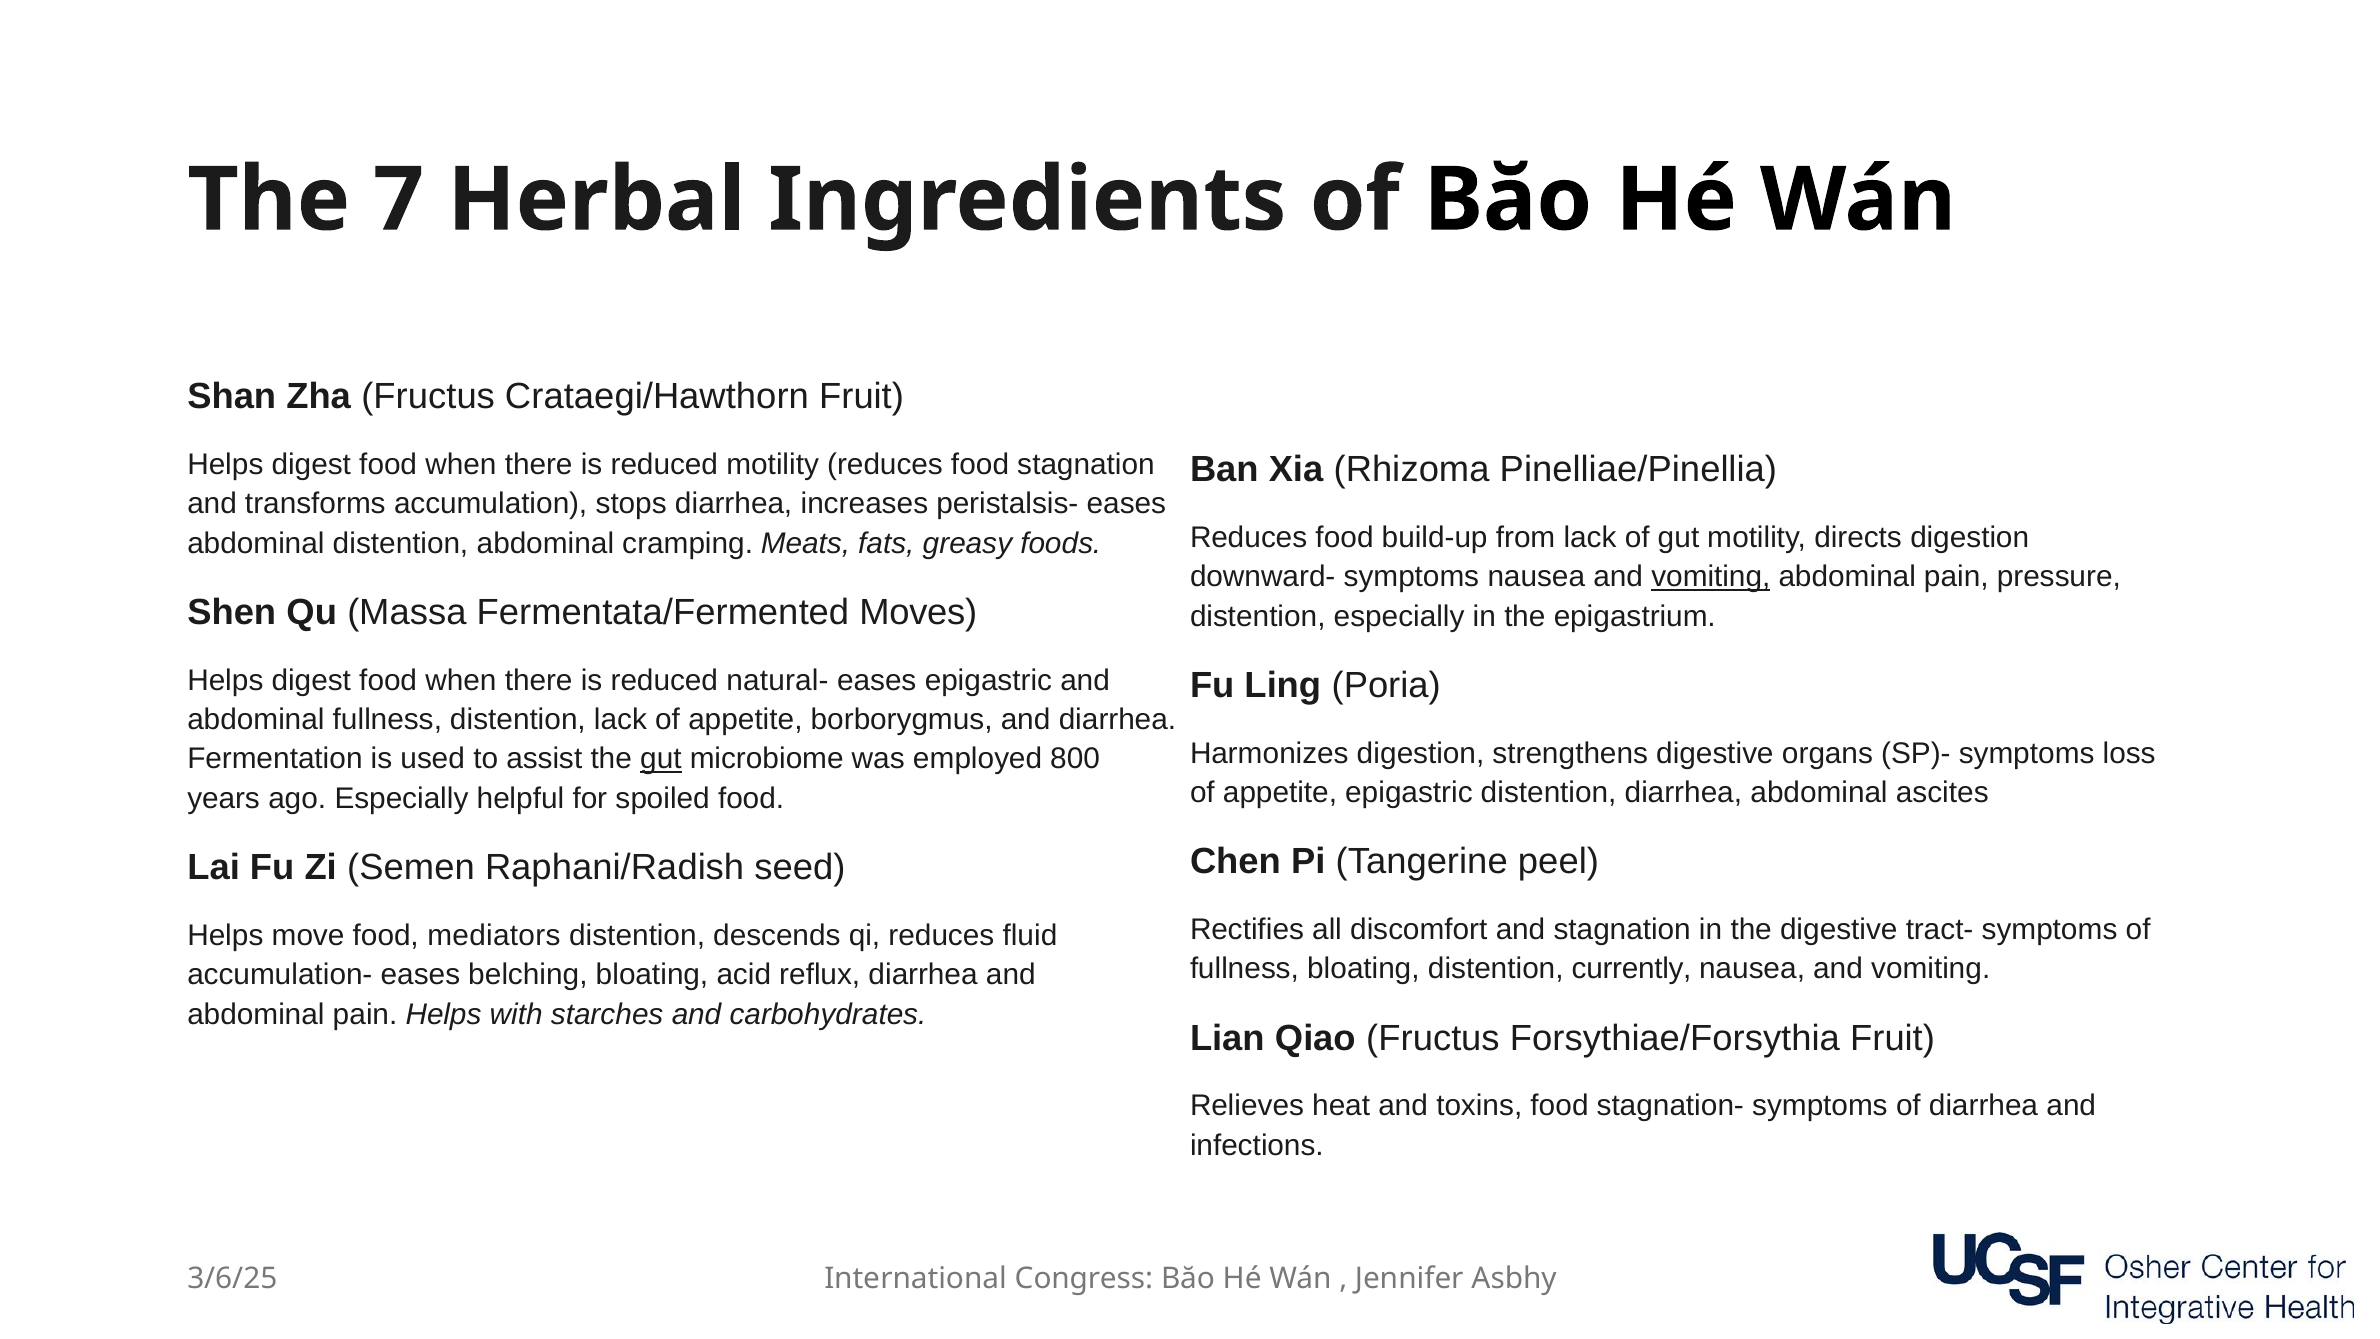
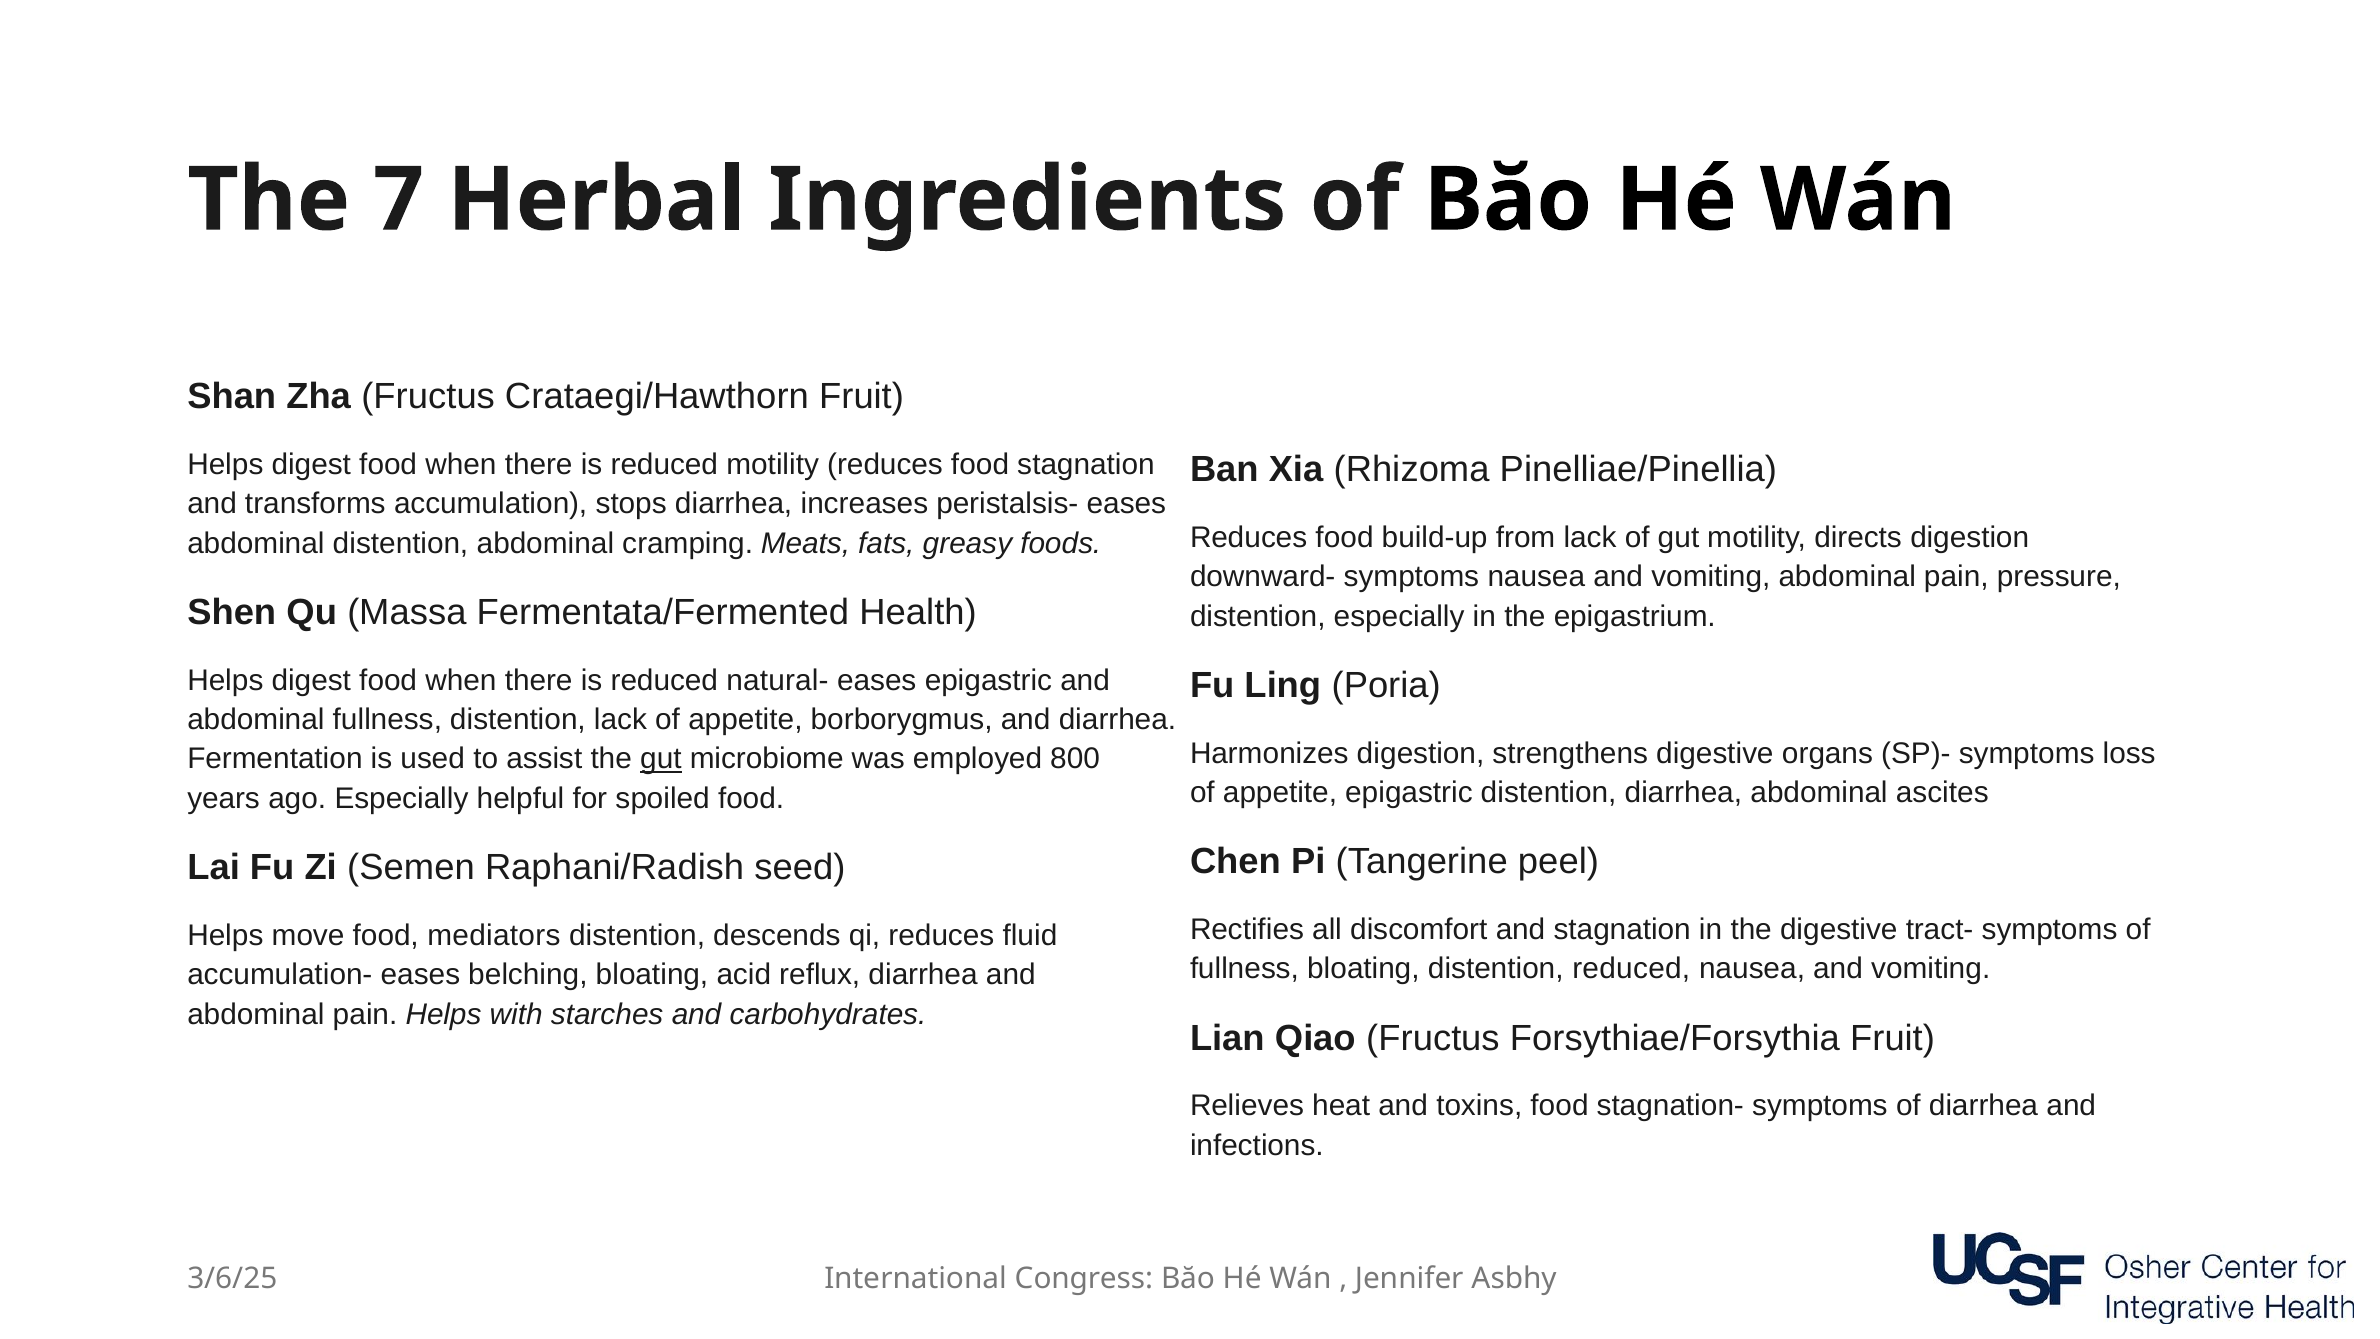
vomiting at (1711, 577) underline: present -> none
Moves: Moves -> Health
distention currently: currently -> reduced
